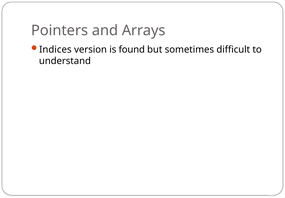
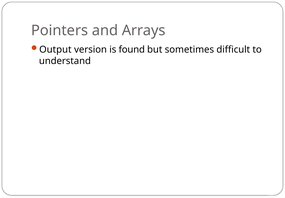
Indices: Indices -> Output
